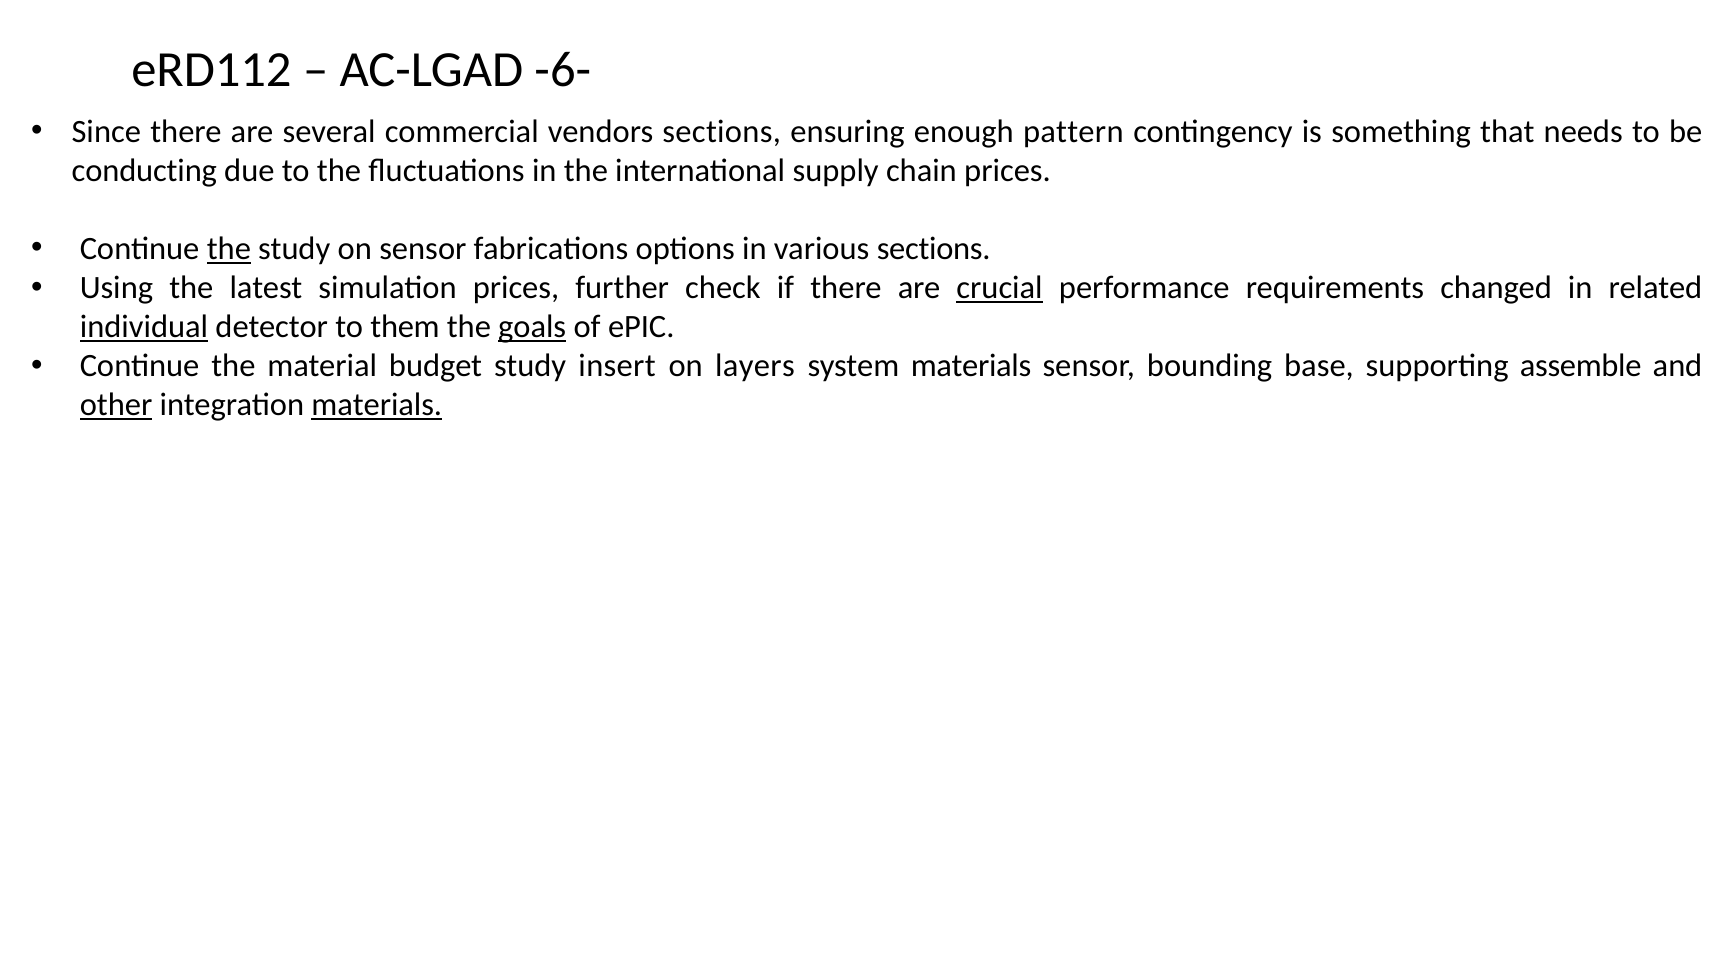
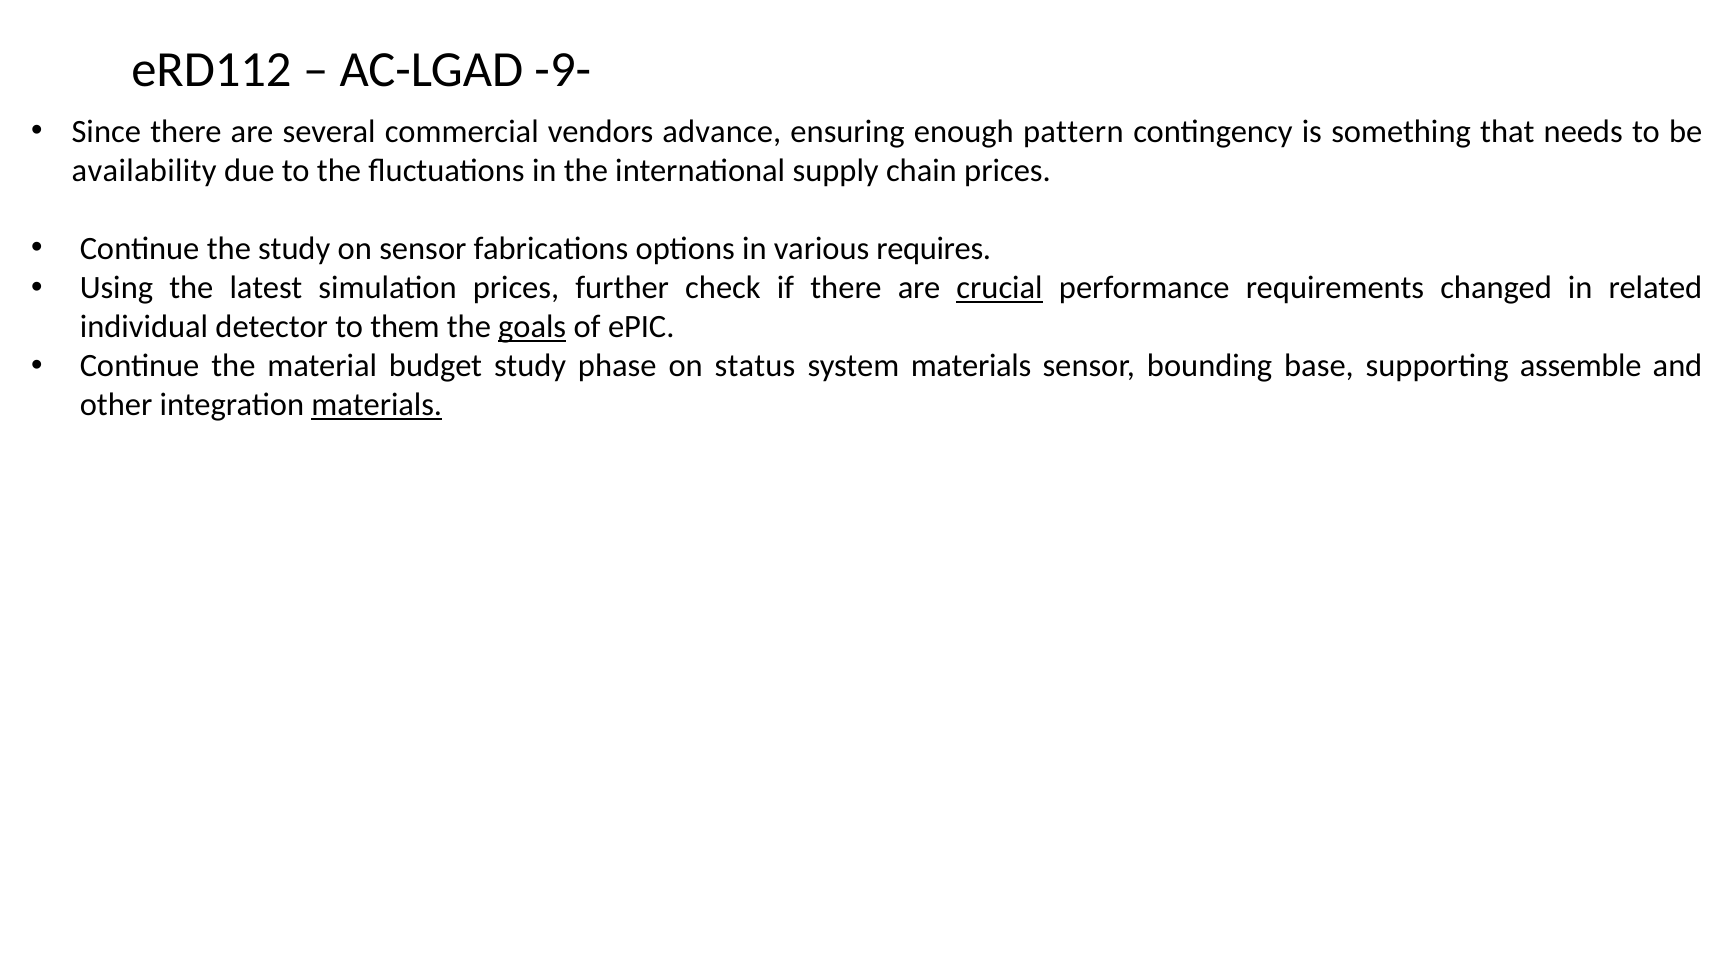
-6-: -6- -> -9-
vendors sections: sections -> advance
conducting: conducting -> availability
the at (229, 249) underline: present -> none
various sections: sections -> requires
individual underline: present -> none
insert: insert -> phase
layers: layers -> status
other underline: present -> none
